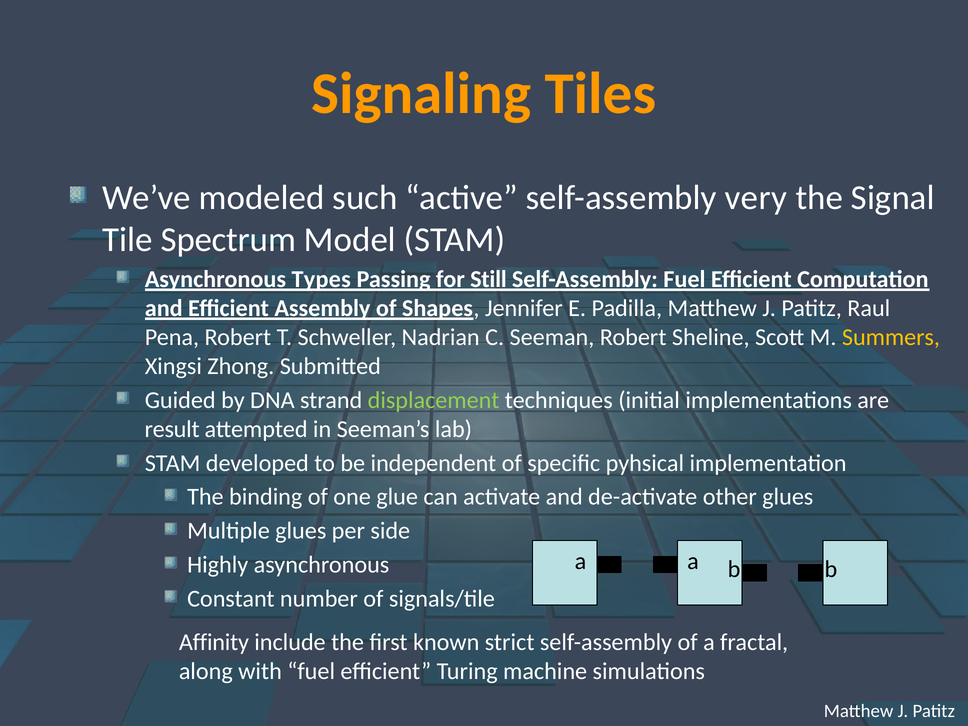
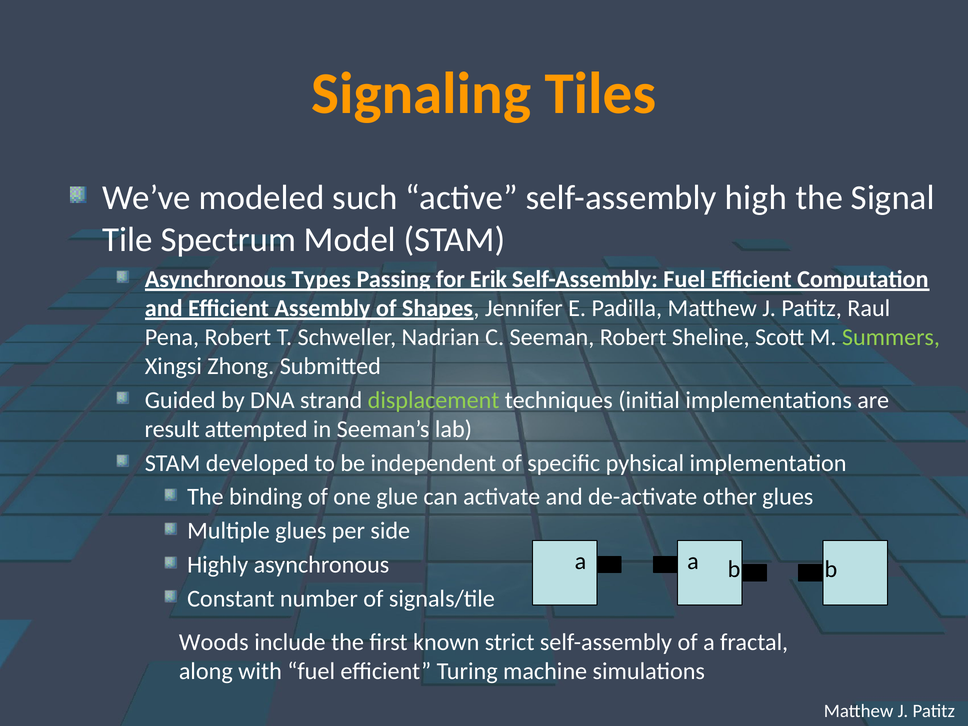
very: very -> high
Still: Still -> Erik
Summers colour: yellow -> light green
Affinity: Affinity -> Woods
